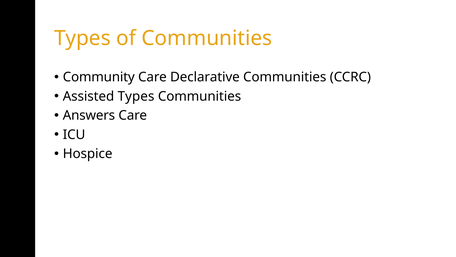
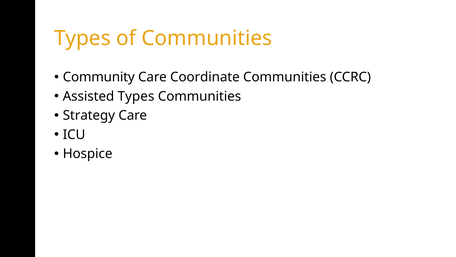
Declarative: Declarative -> Coordinate
Answers: Answers -> Strategy
